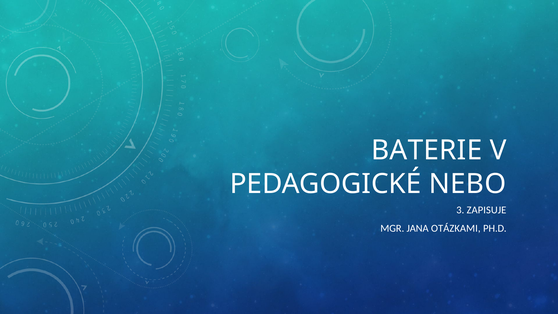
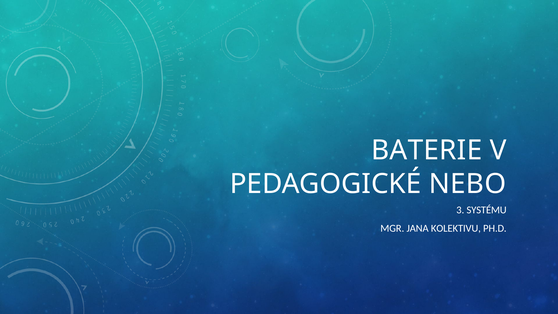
ZAPISUJE: ZAPISUJE -> SYSTÉMU
OTÁZKAMI: OTÁZKAMI -> KOLEKTIVU
